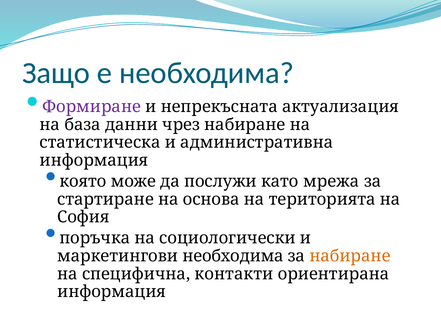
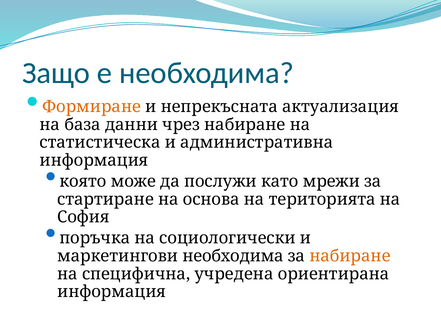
Формиране colour: purple -> orange
мрежа: мрежа -> мрежи
контакти: контакти -> учредена
